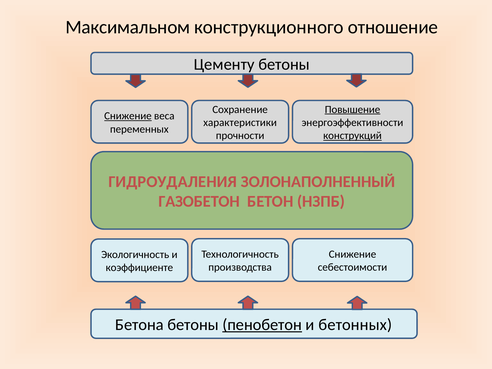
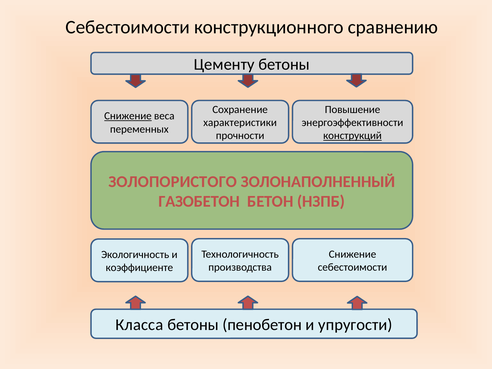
Максимальном at (128, 27): Максимальном -> Себестоимости
отношение: отношение -> сравнению
Повышение underline: present -> none
ГИДРОУДАЛЕНИЯ: ГИДРОУДАЛЕНИЯ -> ЗОЛОПОРИСТОГО
Бетона: Бетона -> Класса
пенобетон underline: present -> none
бетонных: бетонных -> упругости
